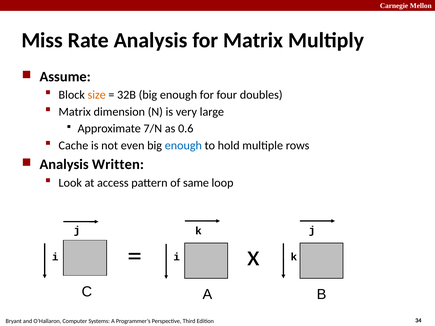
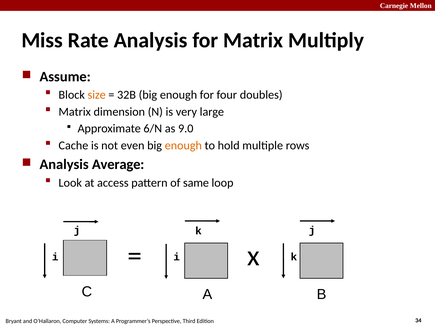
7/N: 7/N -> 6/N
0.6: 0.6 -> 9.0
enough at (183, 146) colour: blue -> orange
Written: Written -> Average
